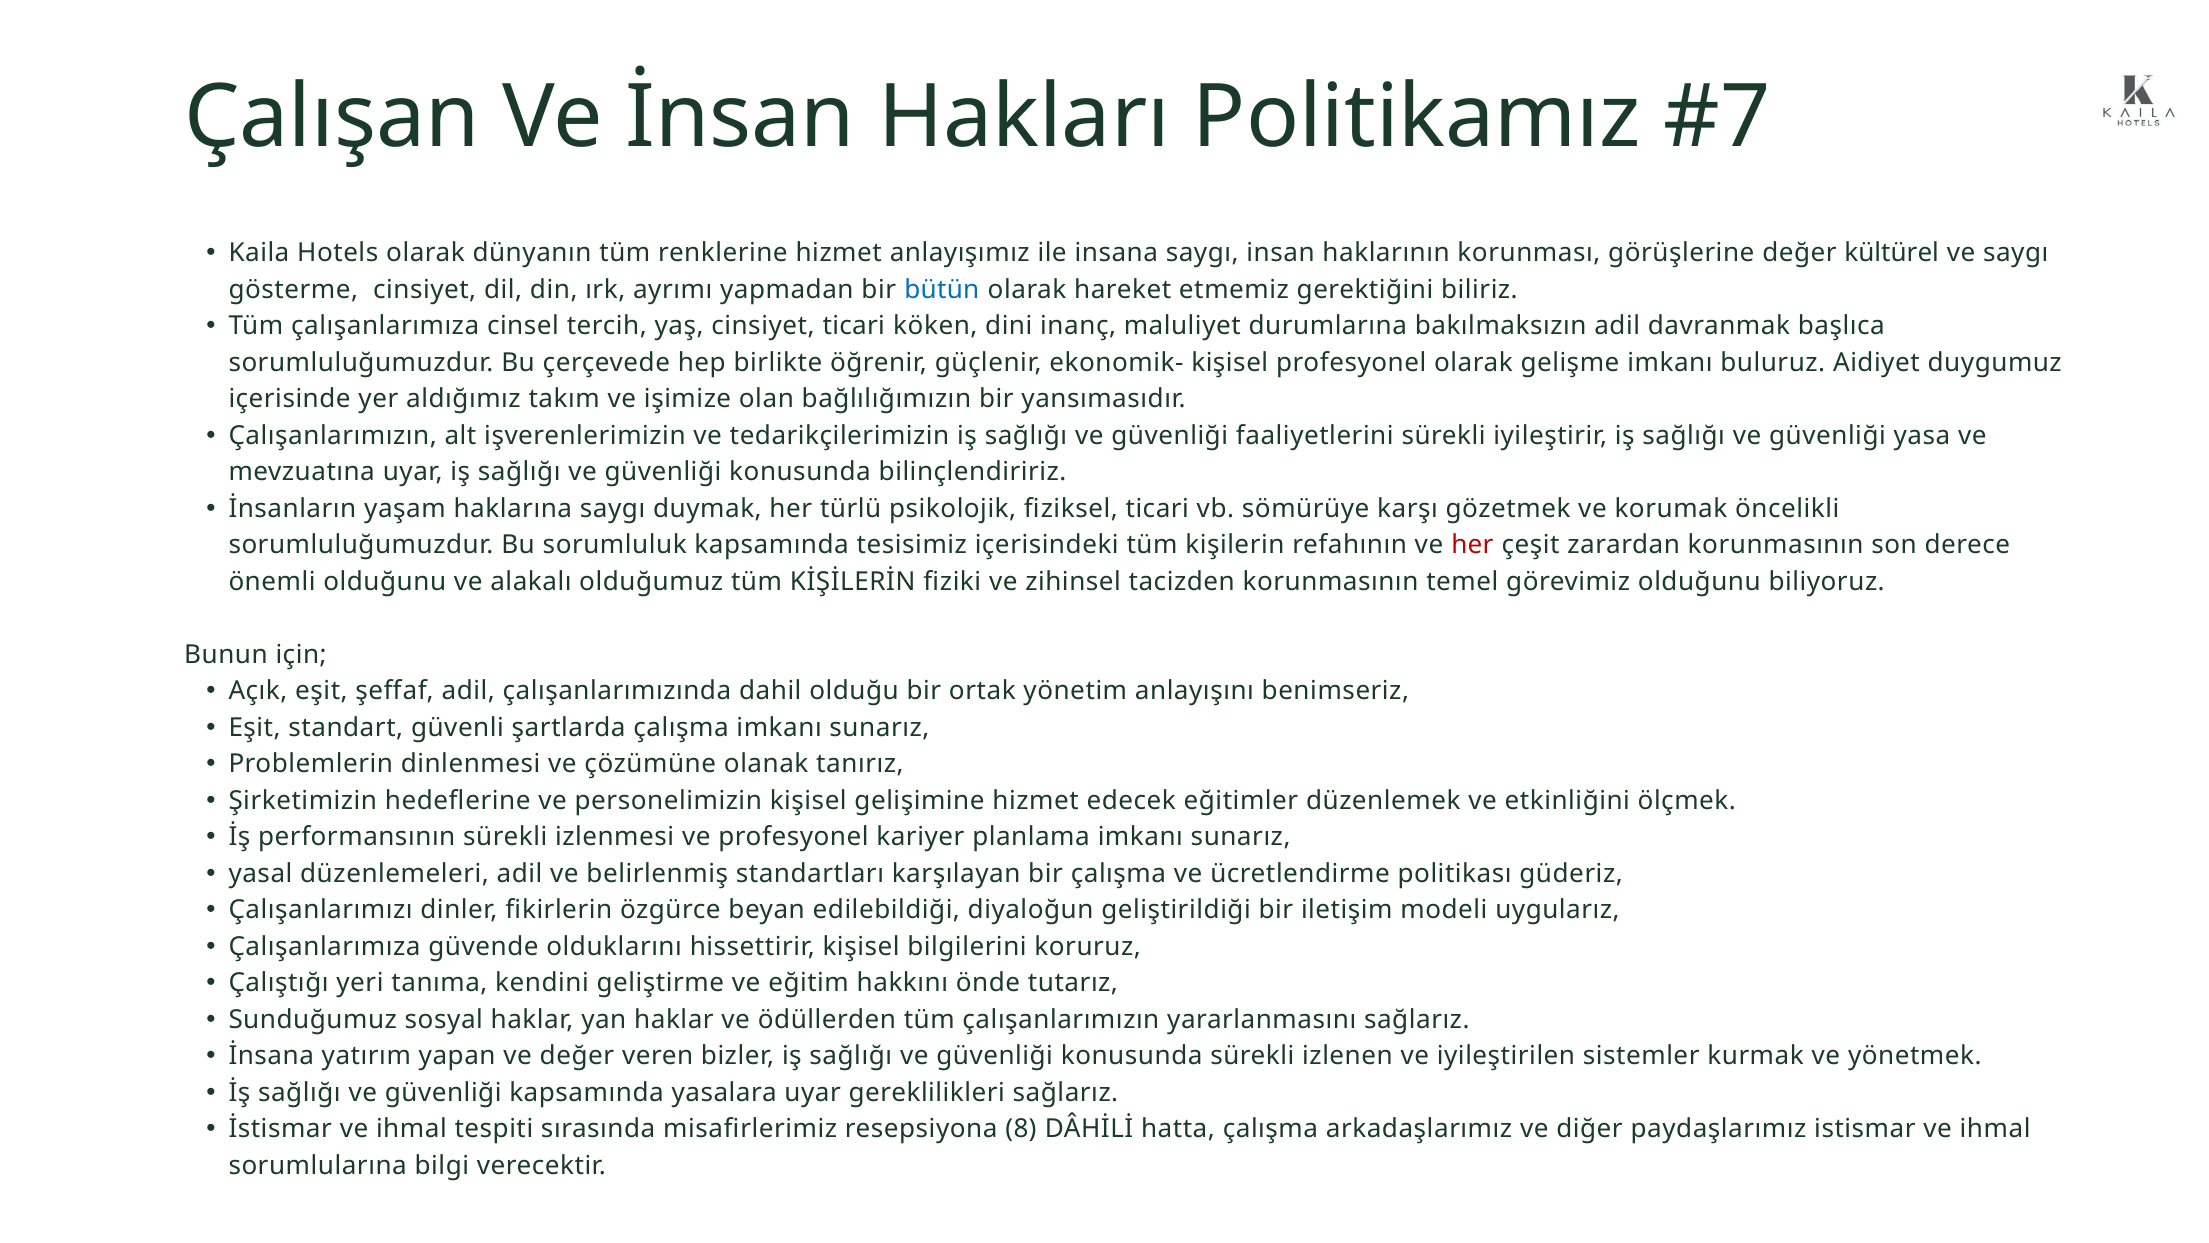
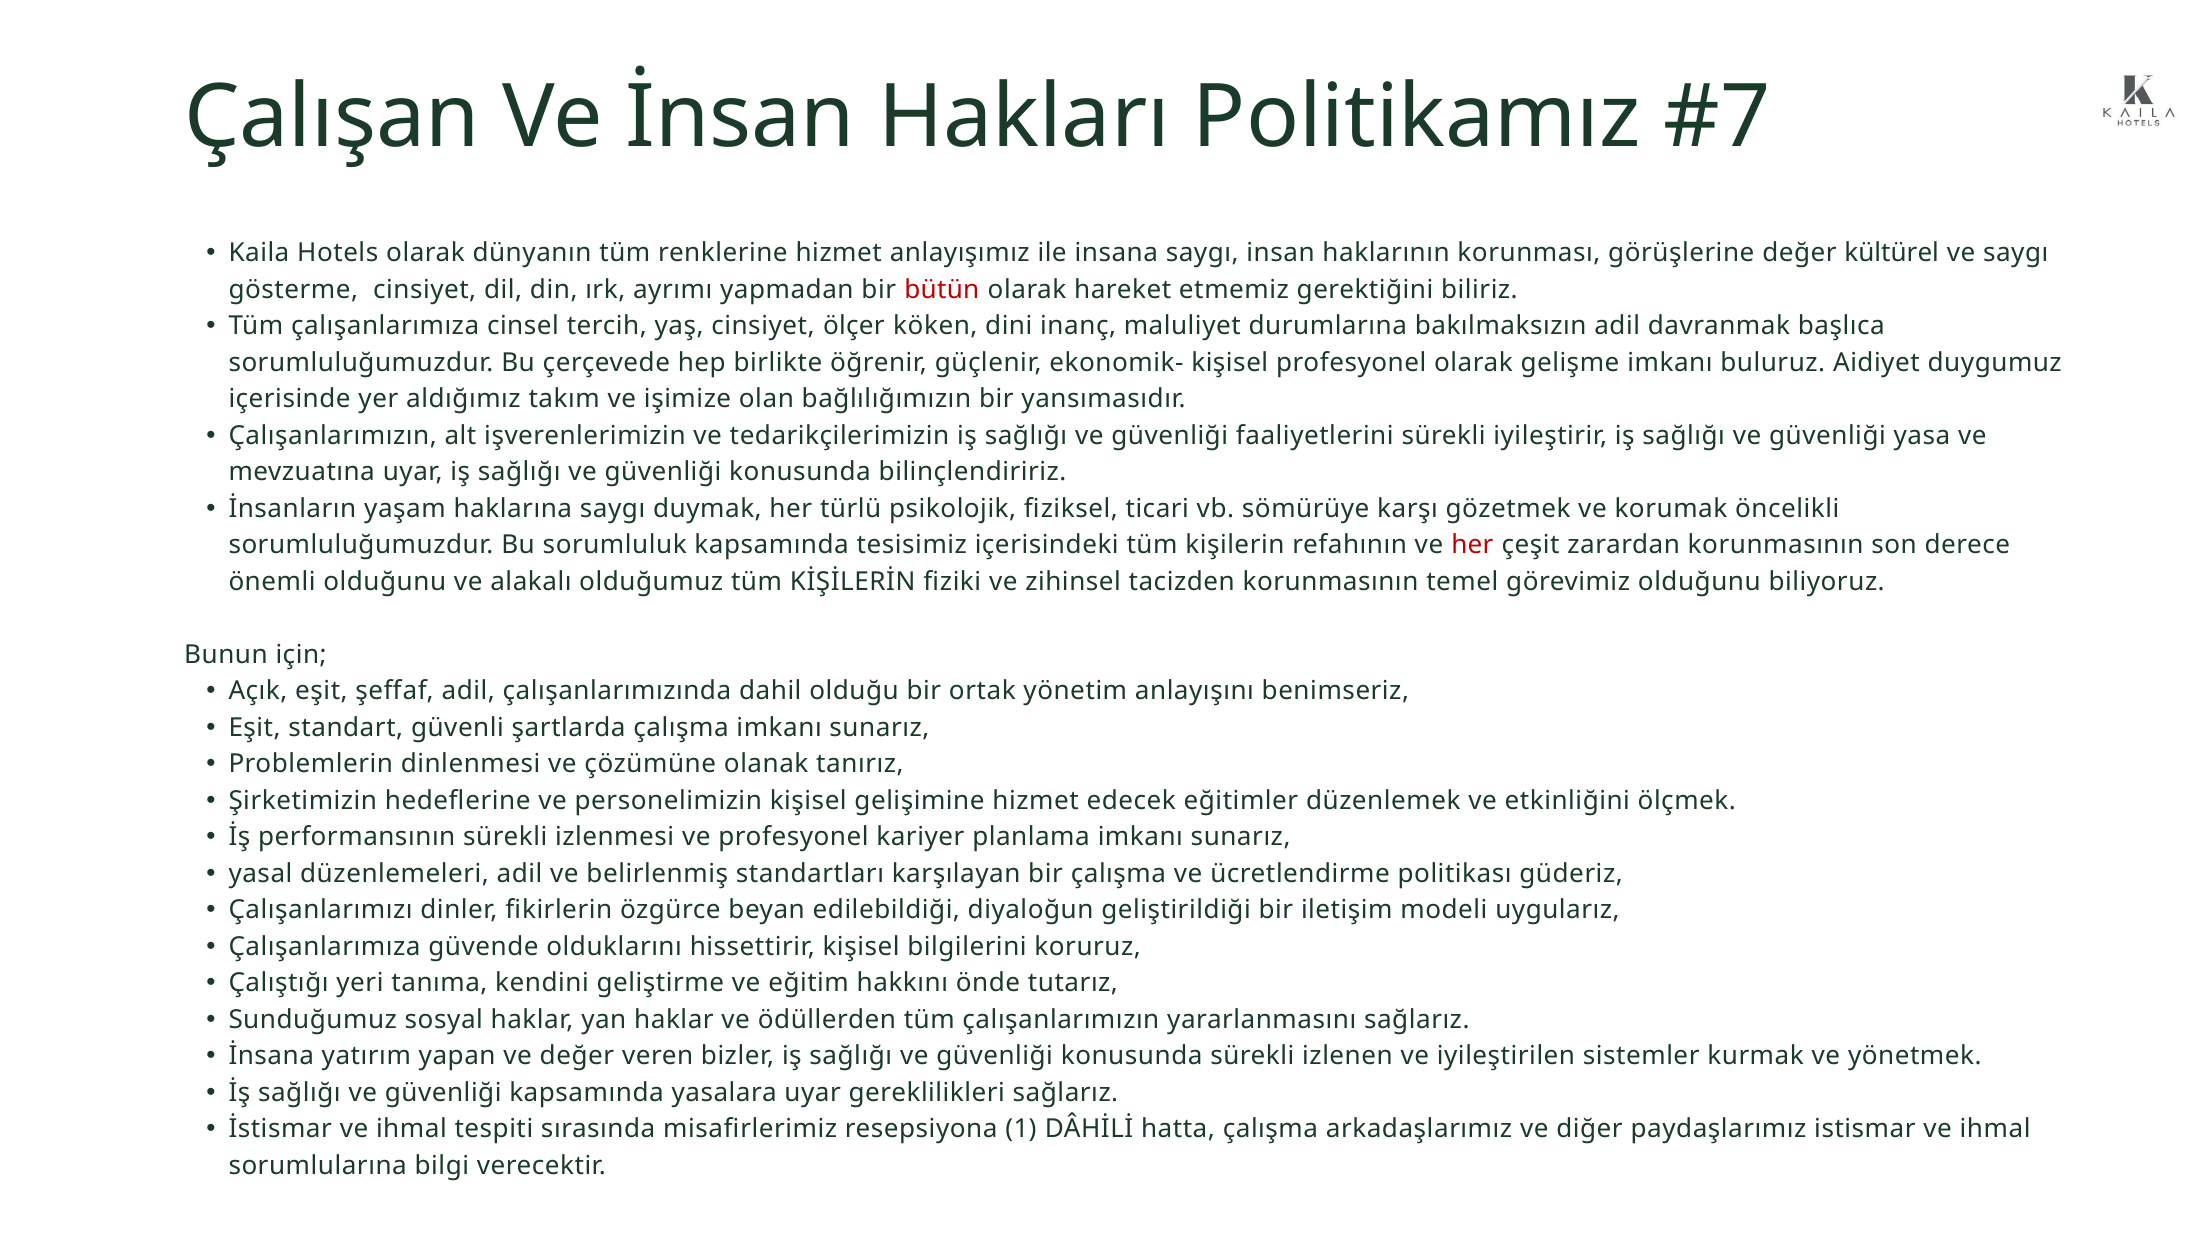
bütün colour: blue -> red
cinsiyet ticari: ticari -> ölçer
8: 8 -> 1
